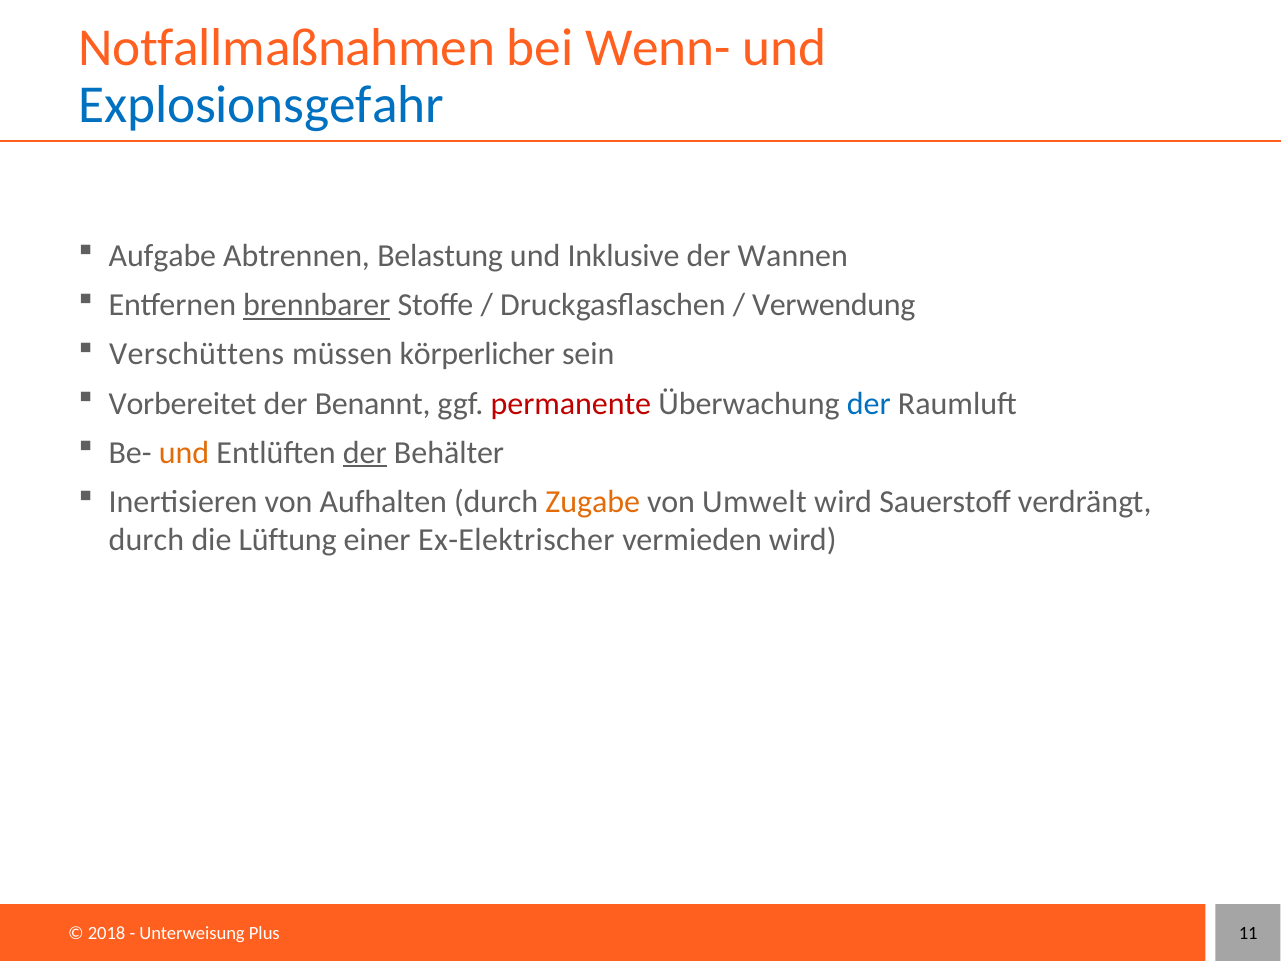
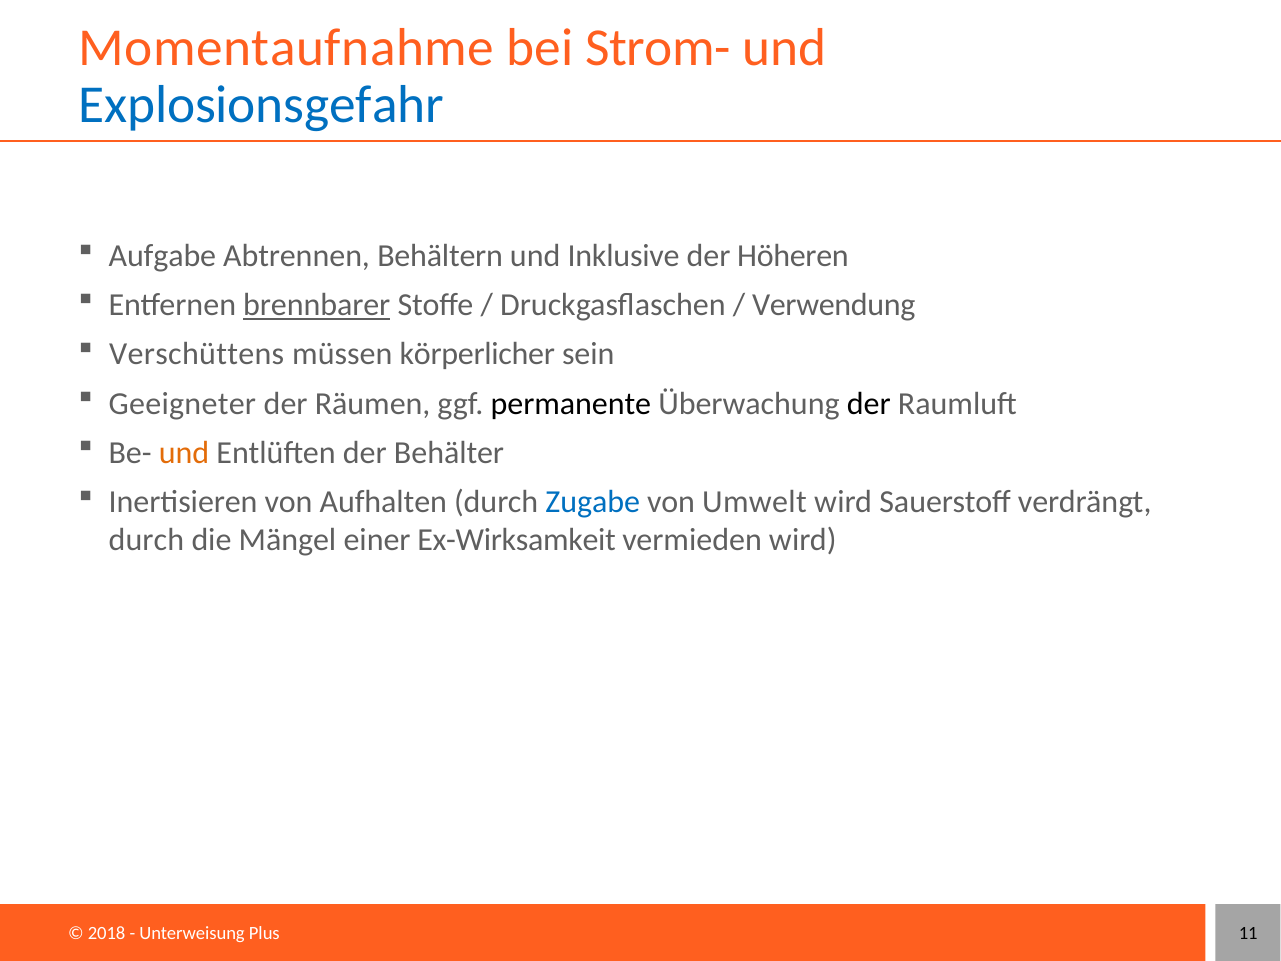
Notfallmaßnahmen: Notfallmaßnahmen -> Momentaufnahme
Wenn-: Wenn- -> Strom-
Belastung: Belastung -> Behältern
Wannen: Wannen -> Höheren
Vorbereitet: Vorbereitet -> Geeigneter
Benannt: Benannt -> Räumen
permanente colour: red -> black
der at (869, 403) colour: blue -> black
der at (365, 453) underline: present -> none
Zugabe colour: orange -> blue
Lüftung: Lüftung -> Mängel
Ex-Elektrischer: Ex-Elektrischer -> Ex-Wirksamkeit
